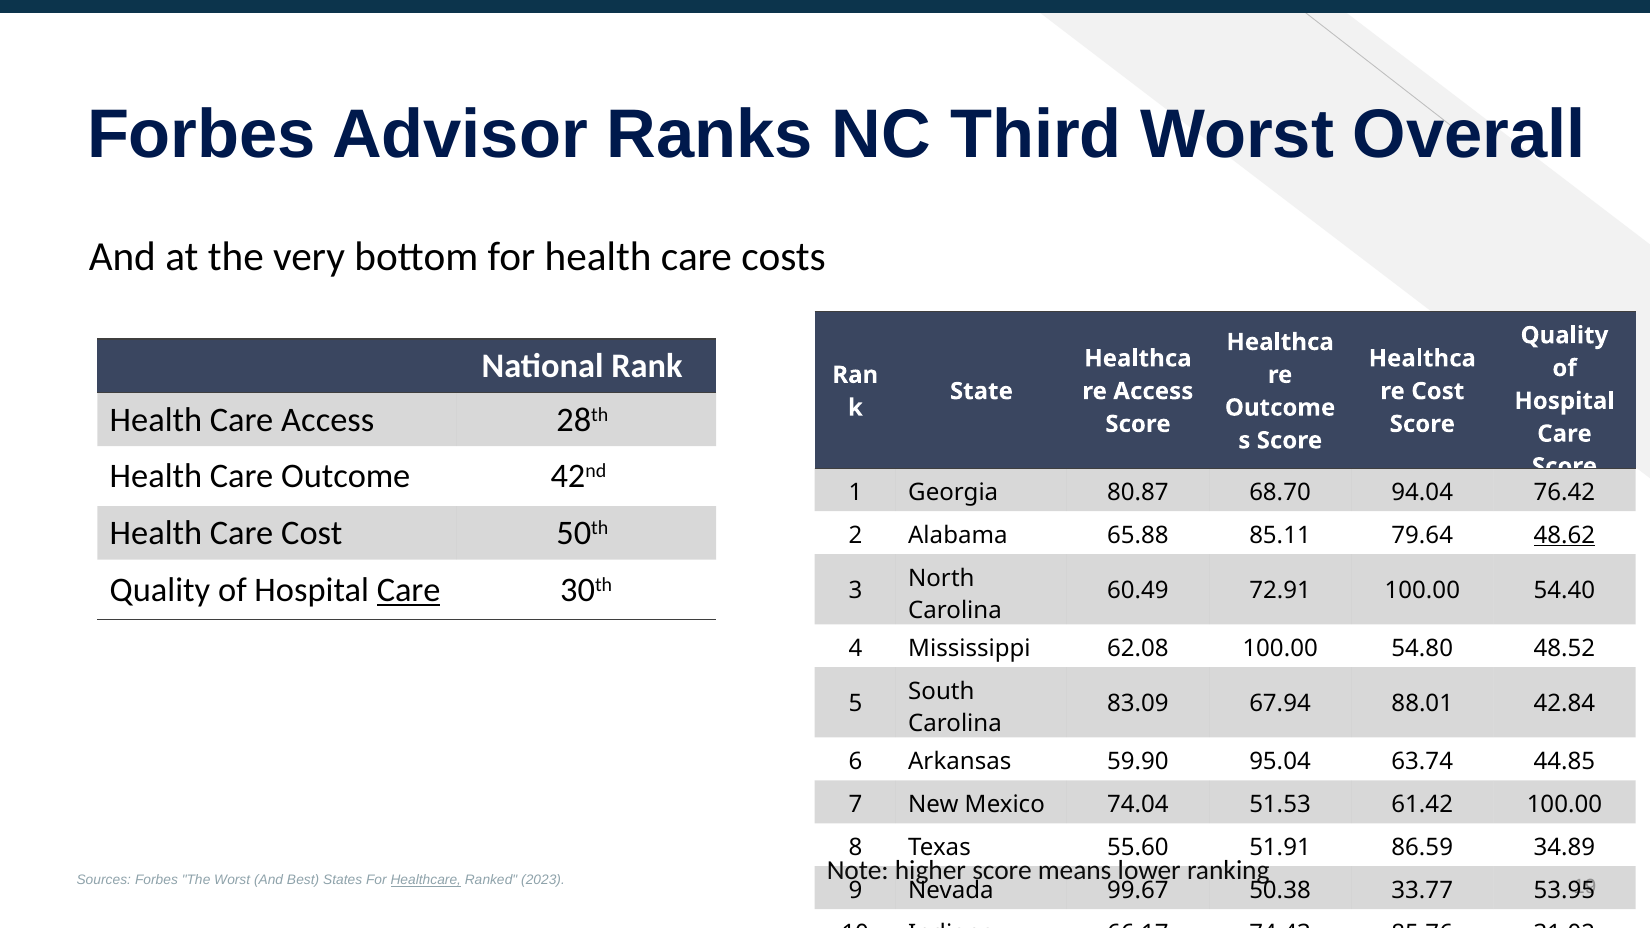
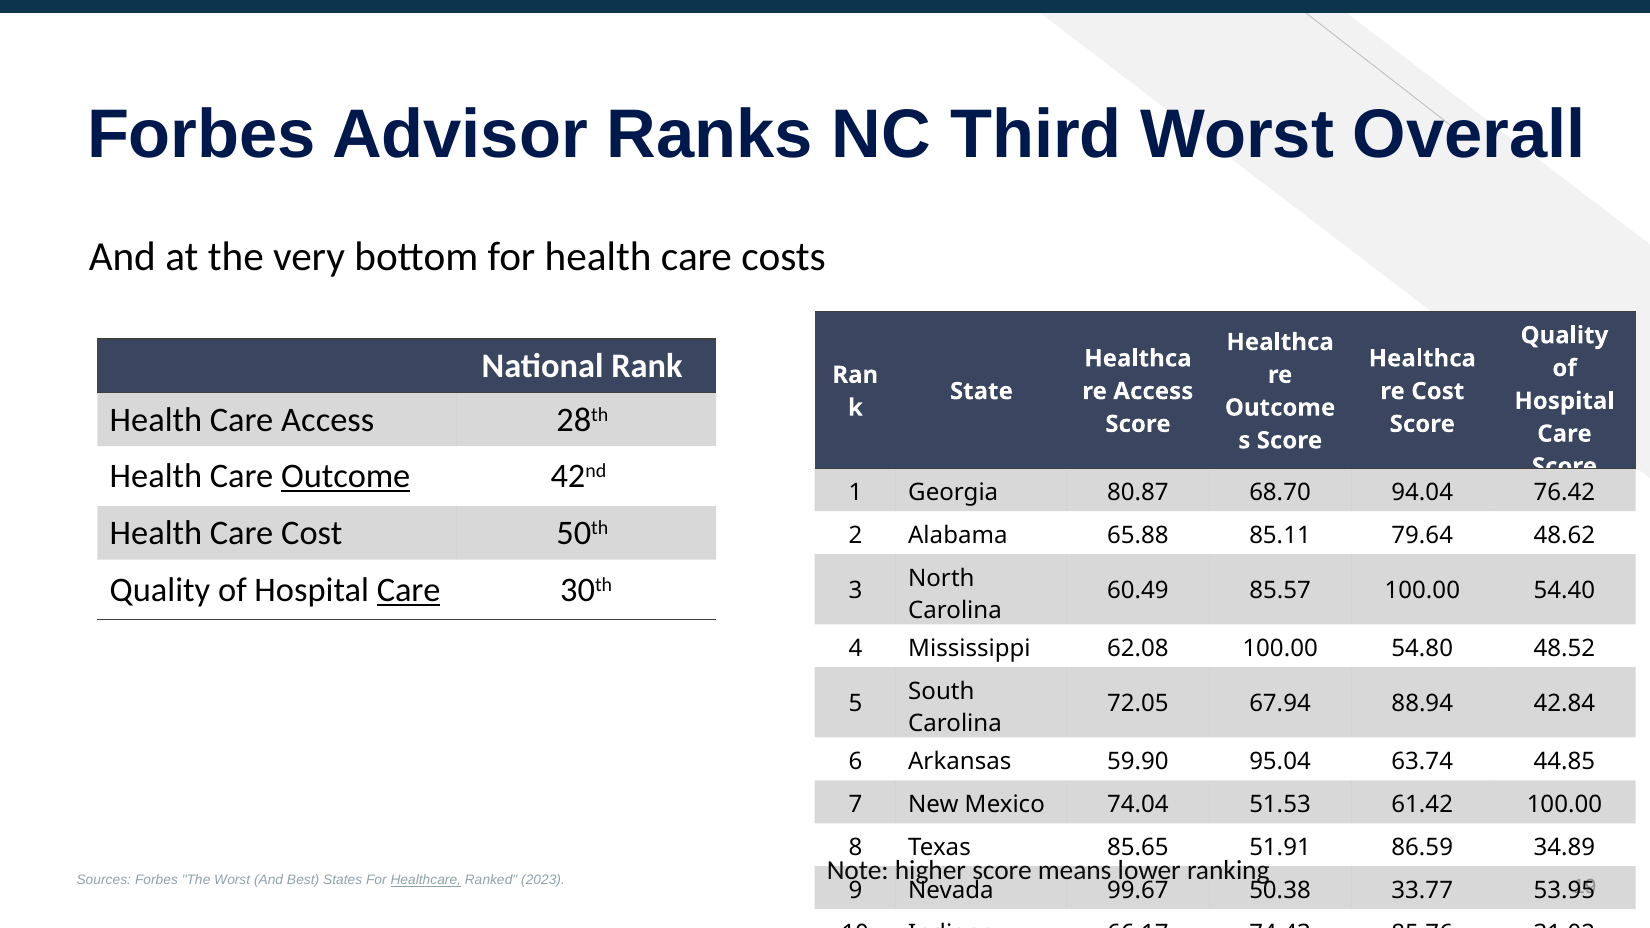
Outcome at (346, 477) underline: none -> present
48.62 underline: present -> none
72.91: 72.91 -> 85.57
83.09: 83.09 -> 72.05
88.01: 88.01 -> 88.94
55.60: 55.60 -> 85.65
